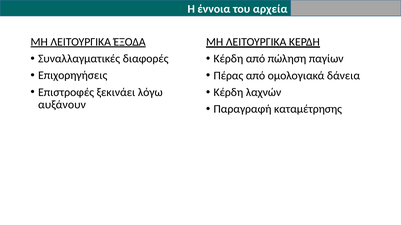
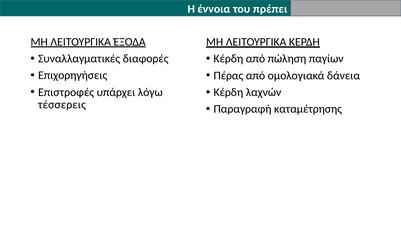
αρχεία: αρχεία -> πρέπει
ξεκινάει: ξεκινάει -> υπάρχει
αυξάνουν: αυξάνουν -> τέσσερεις
